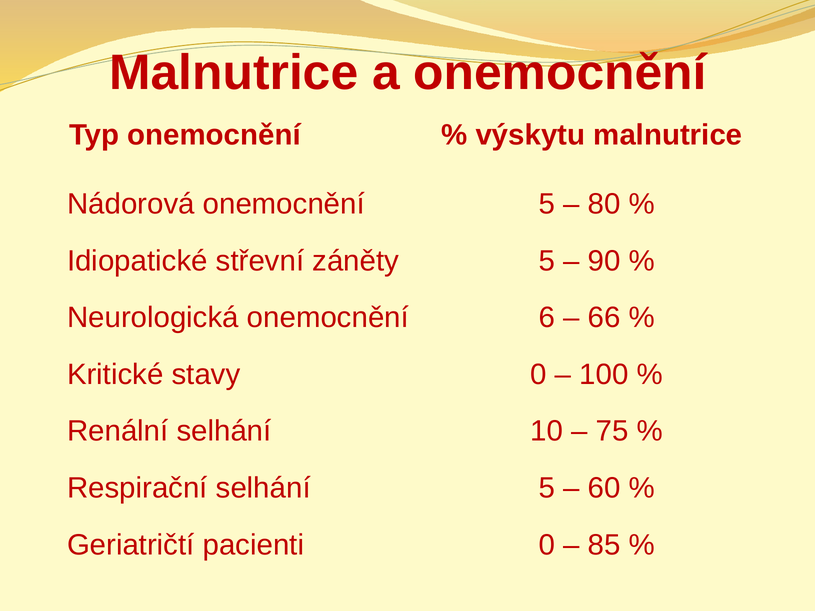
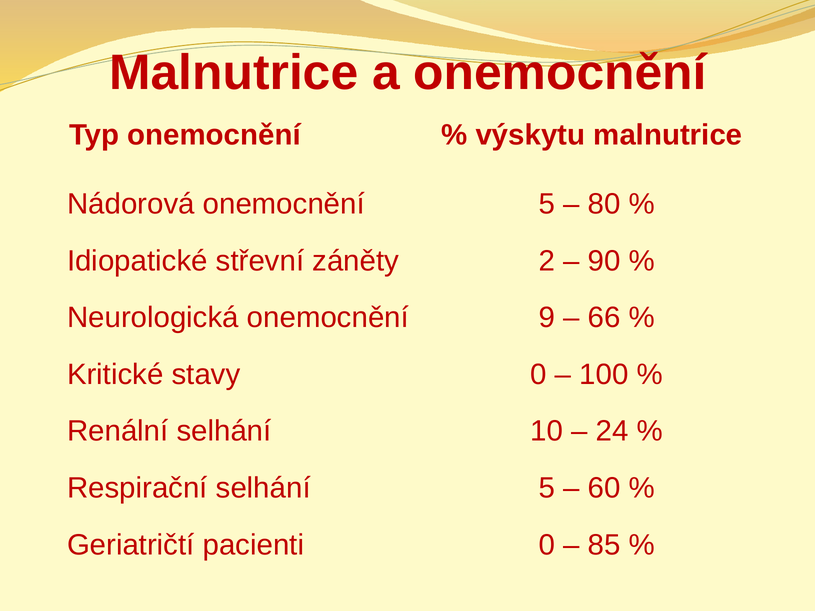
záněty 5: 5 -> 2
6: 6 -> 9
75: 75 -> 24
